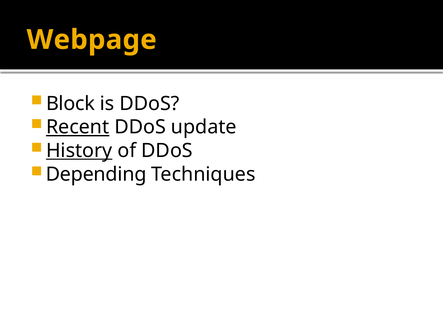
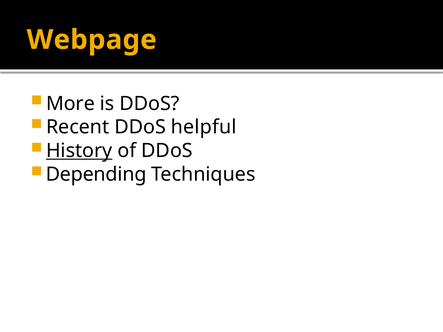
Block: Block -> More
Recent underline: present -> none
update: update -> helpful
